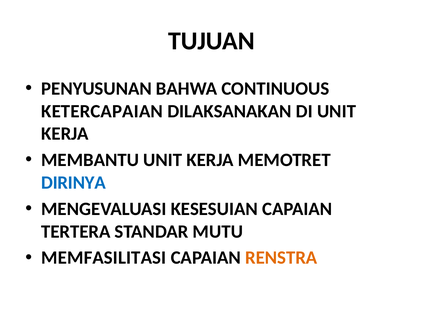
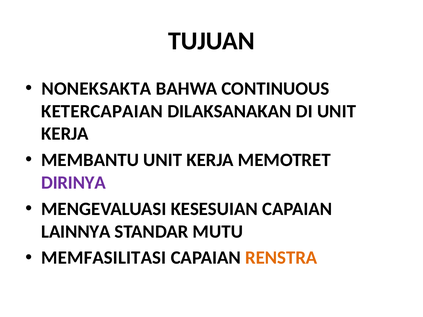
PENYUSUNAN: PENYUSUNAN -> NONEKSAKTA
DIRINYA colour: blue -> purple
TERTERA: TERTERA -> LAINNYA
